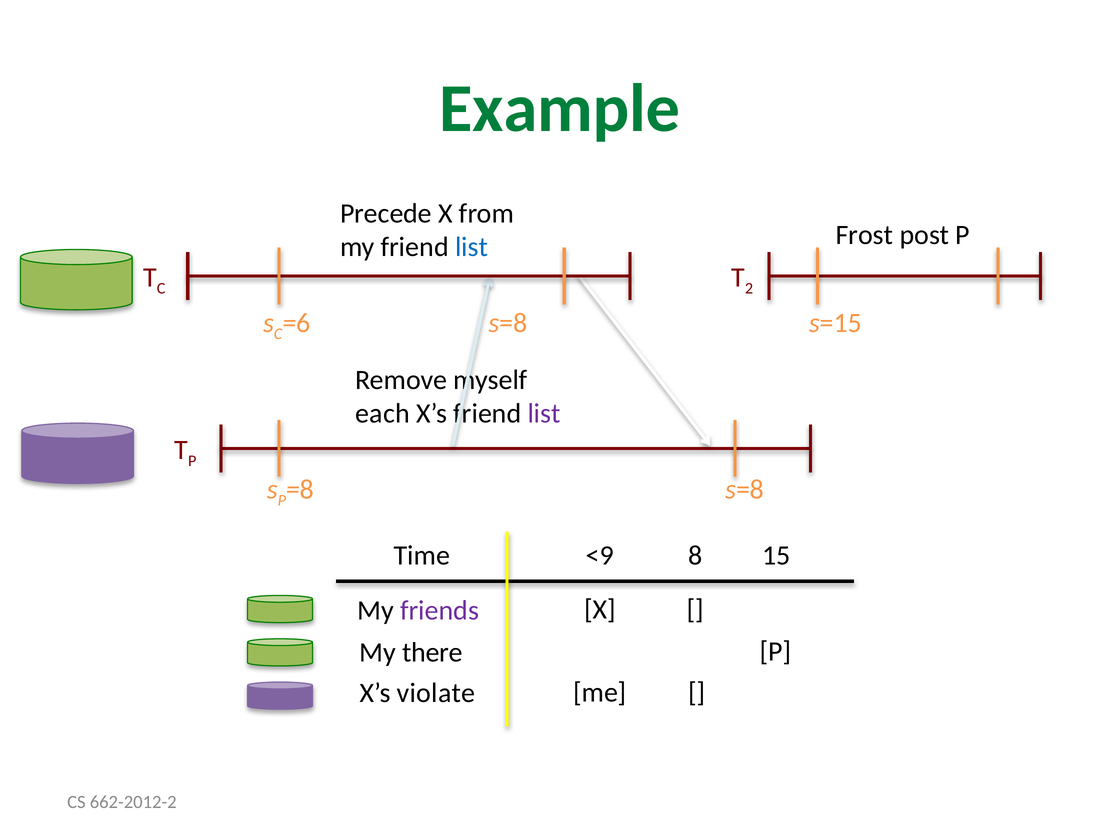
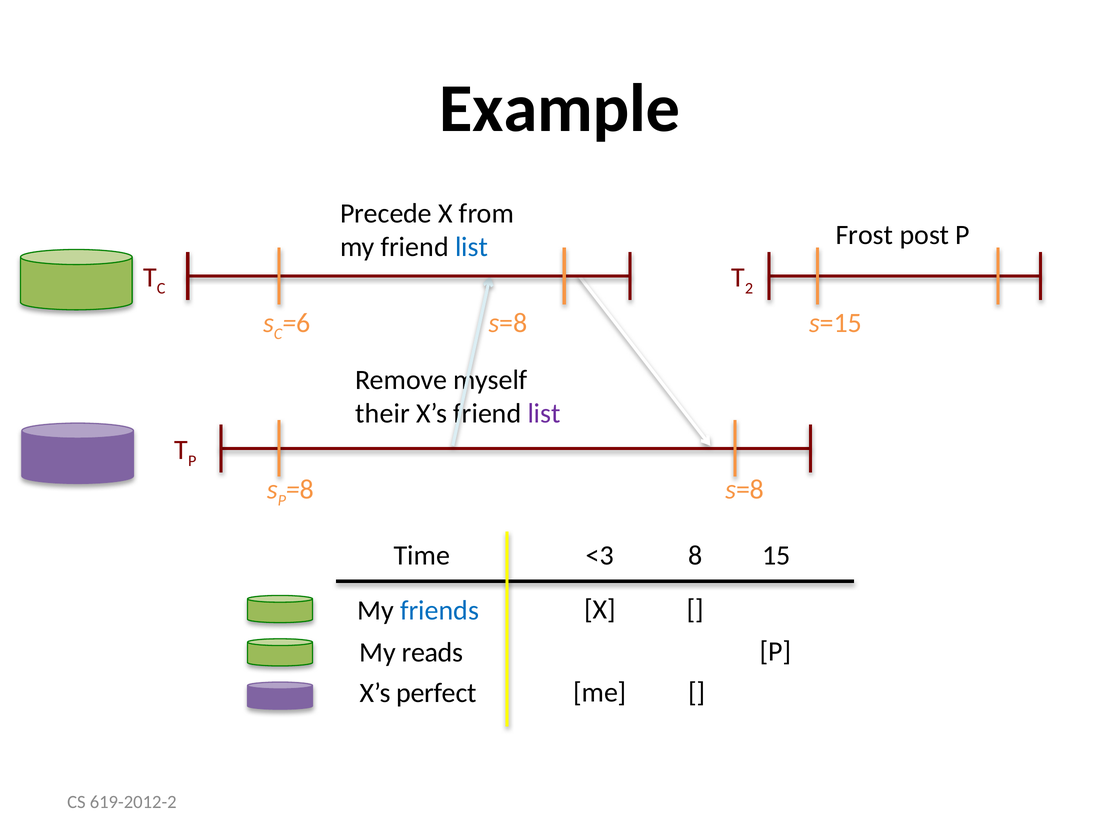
Example colour: green -> black
each: each -> their
<9: <9 -> <3
friends colour: purple -> blue
there: there -> reads
violate: violate -> perfect
662-2012-2: 662-2012-2 -> 619-2012-2
